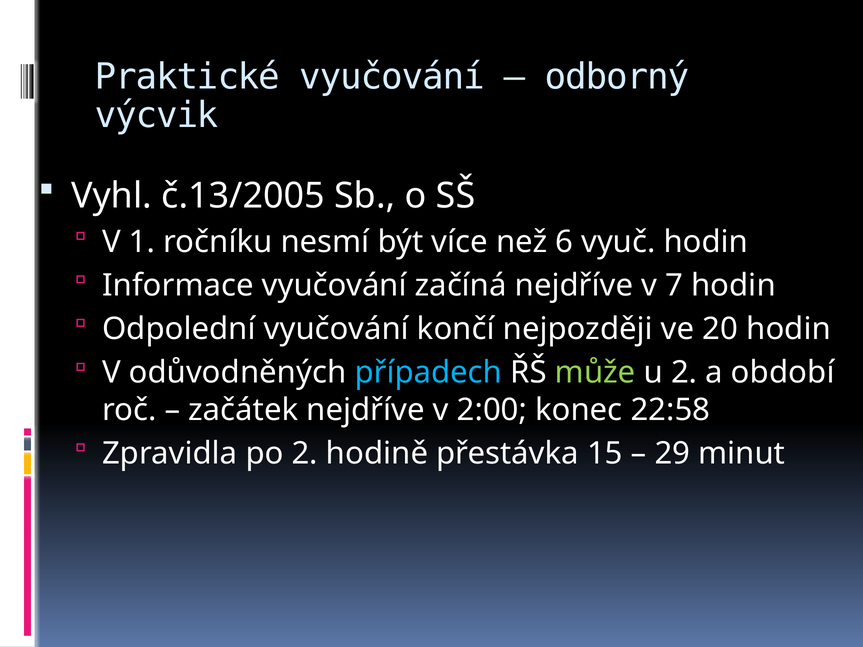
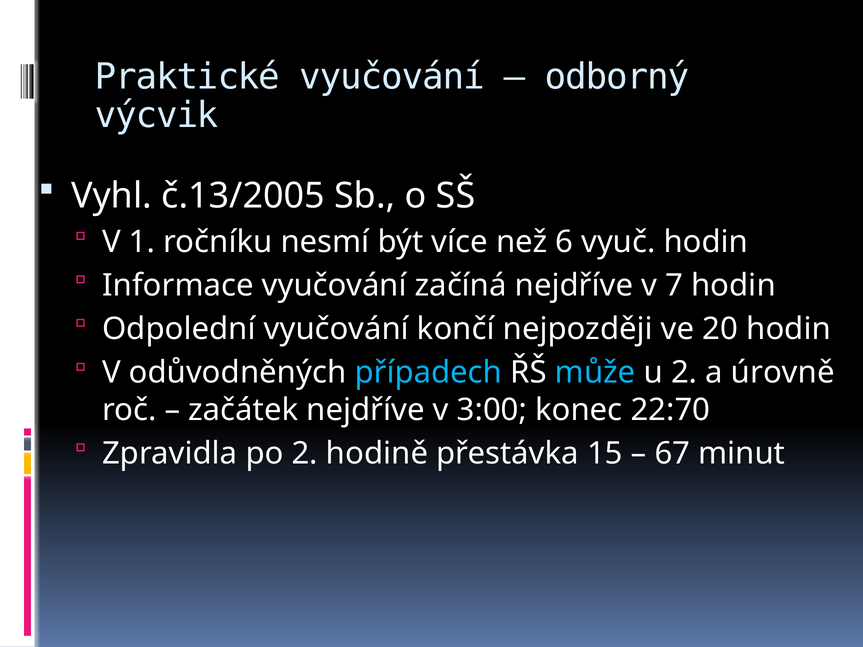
může colour: light green -> light blue
období: období -> úrovně
2:00: 2:00 -> 3:00
22:58: 22:58 -> 22:70
29: 29 -> 67
